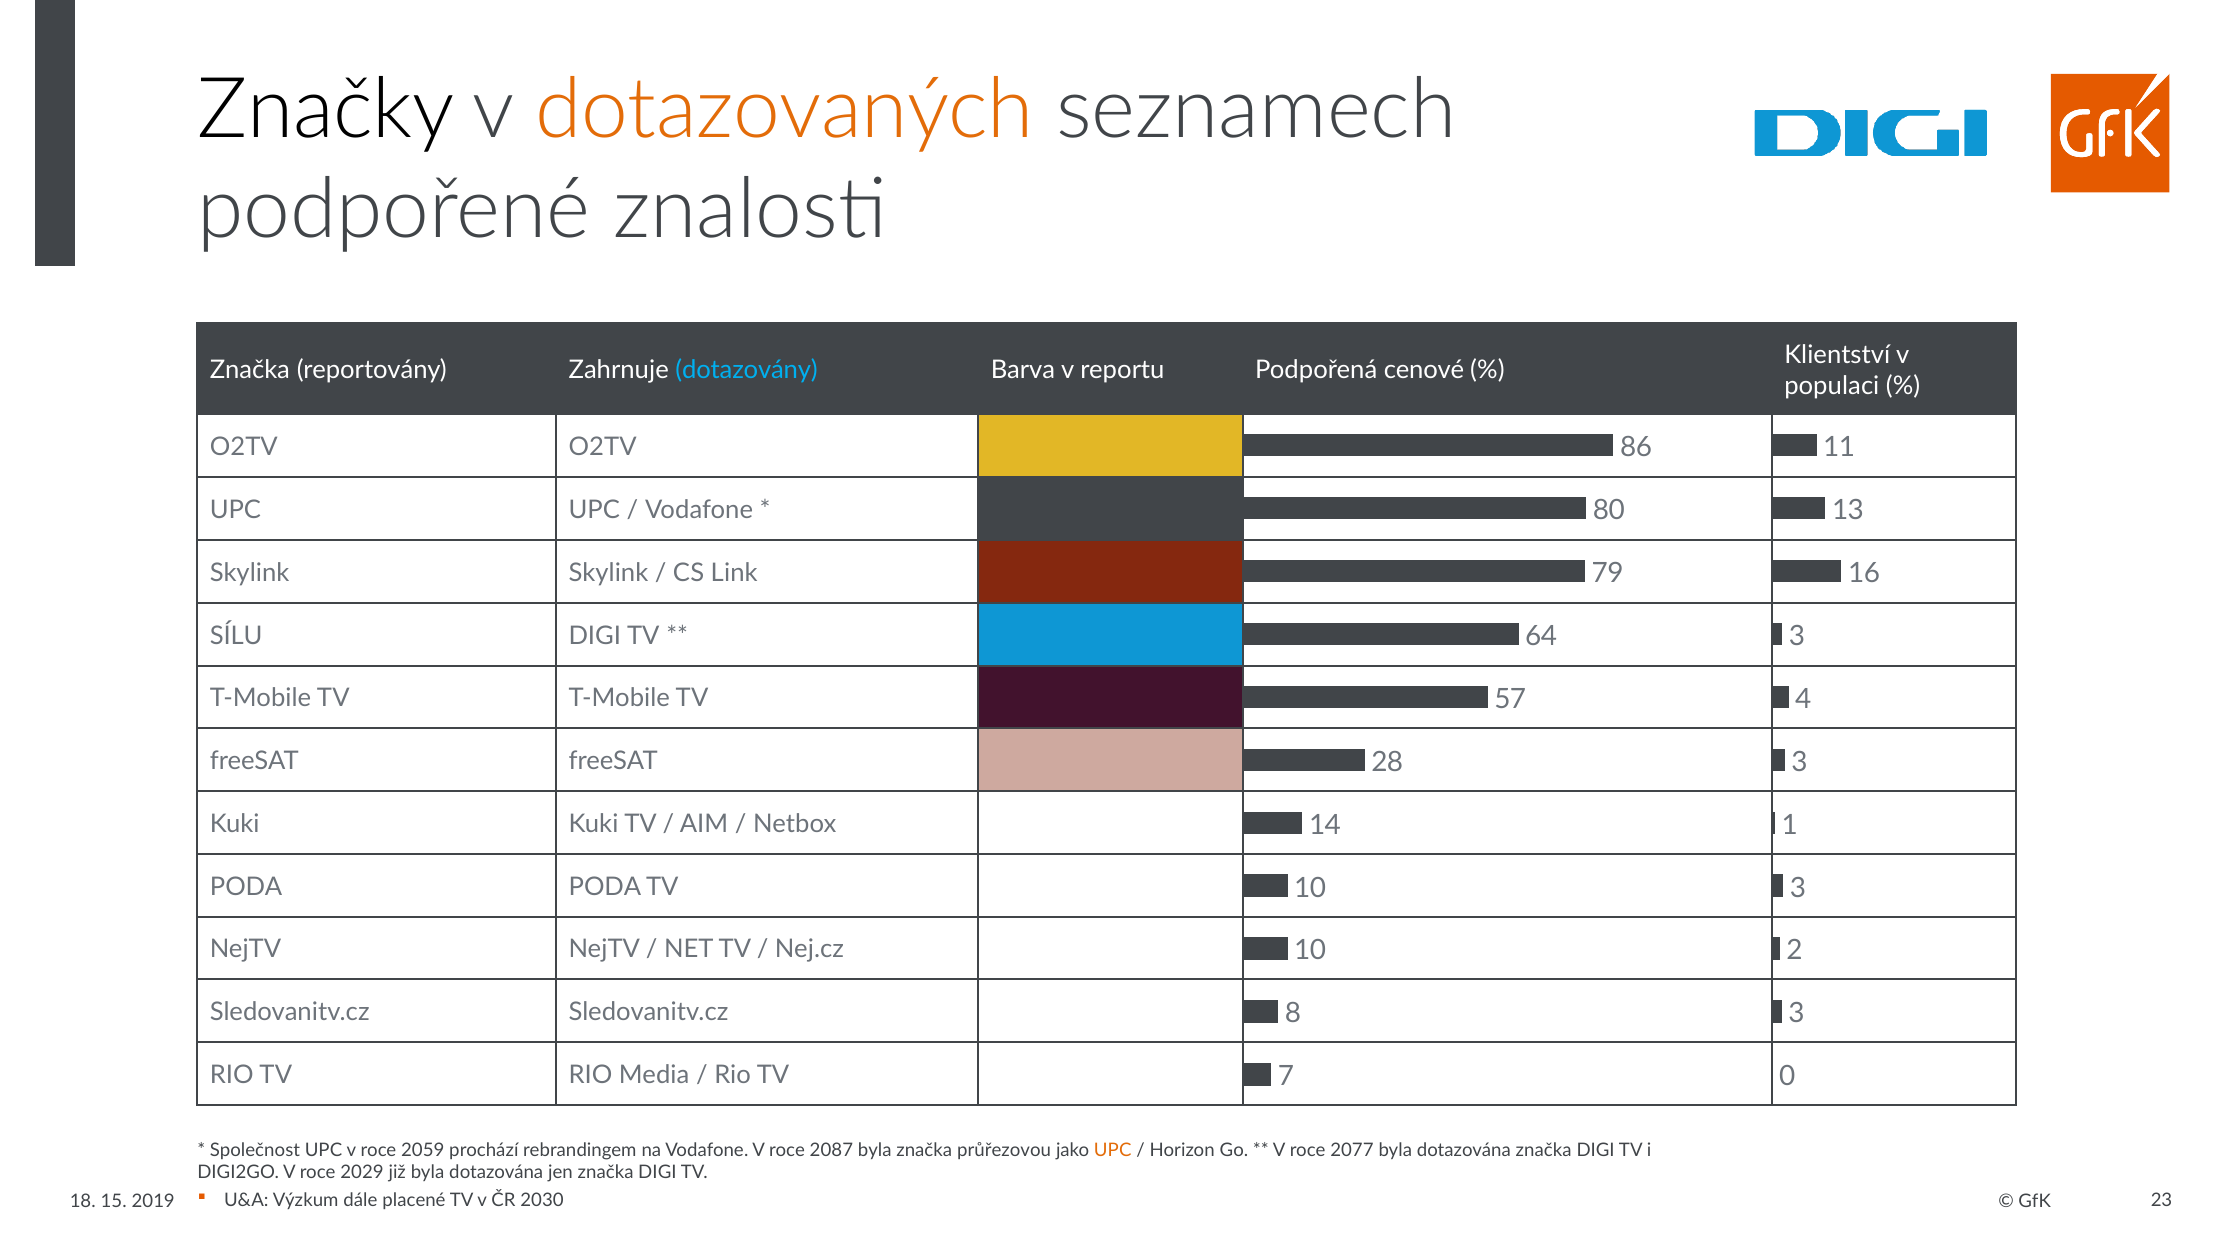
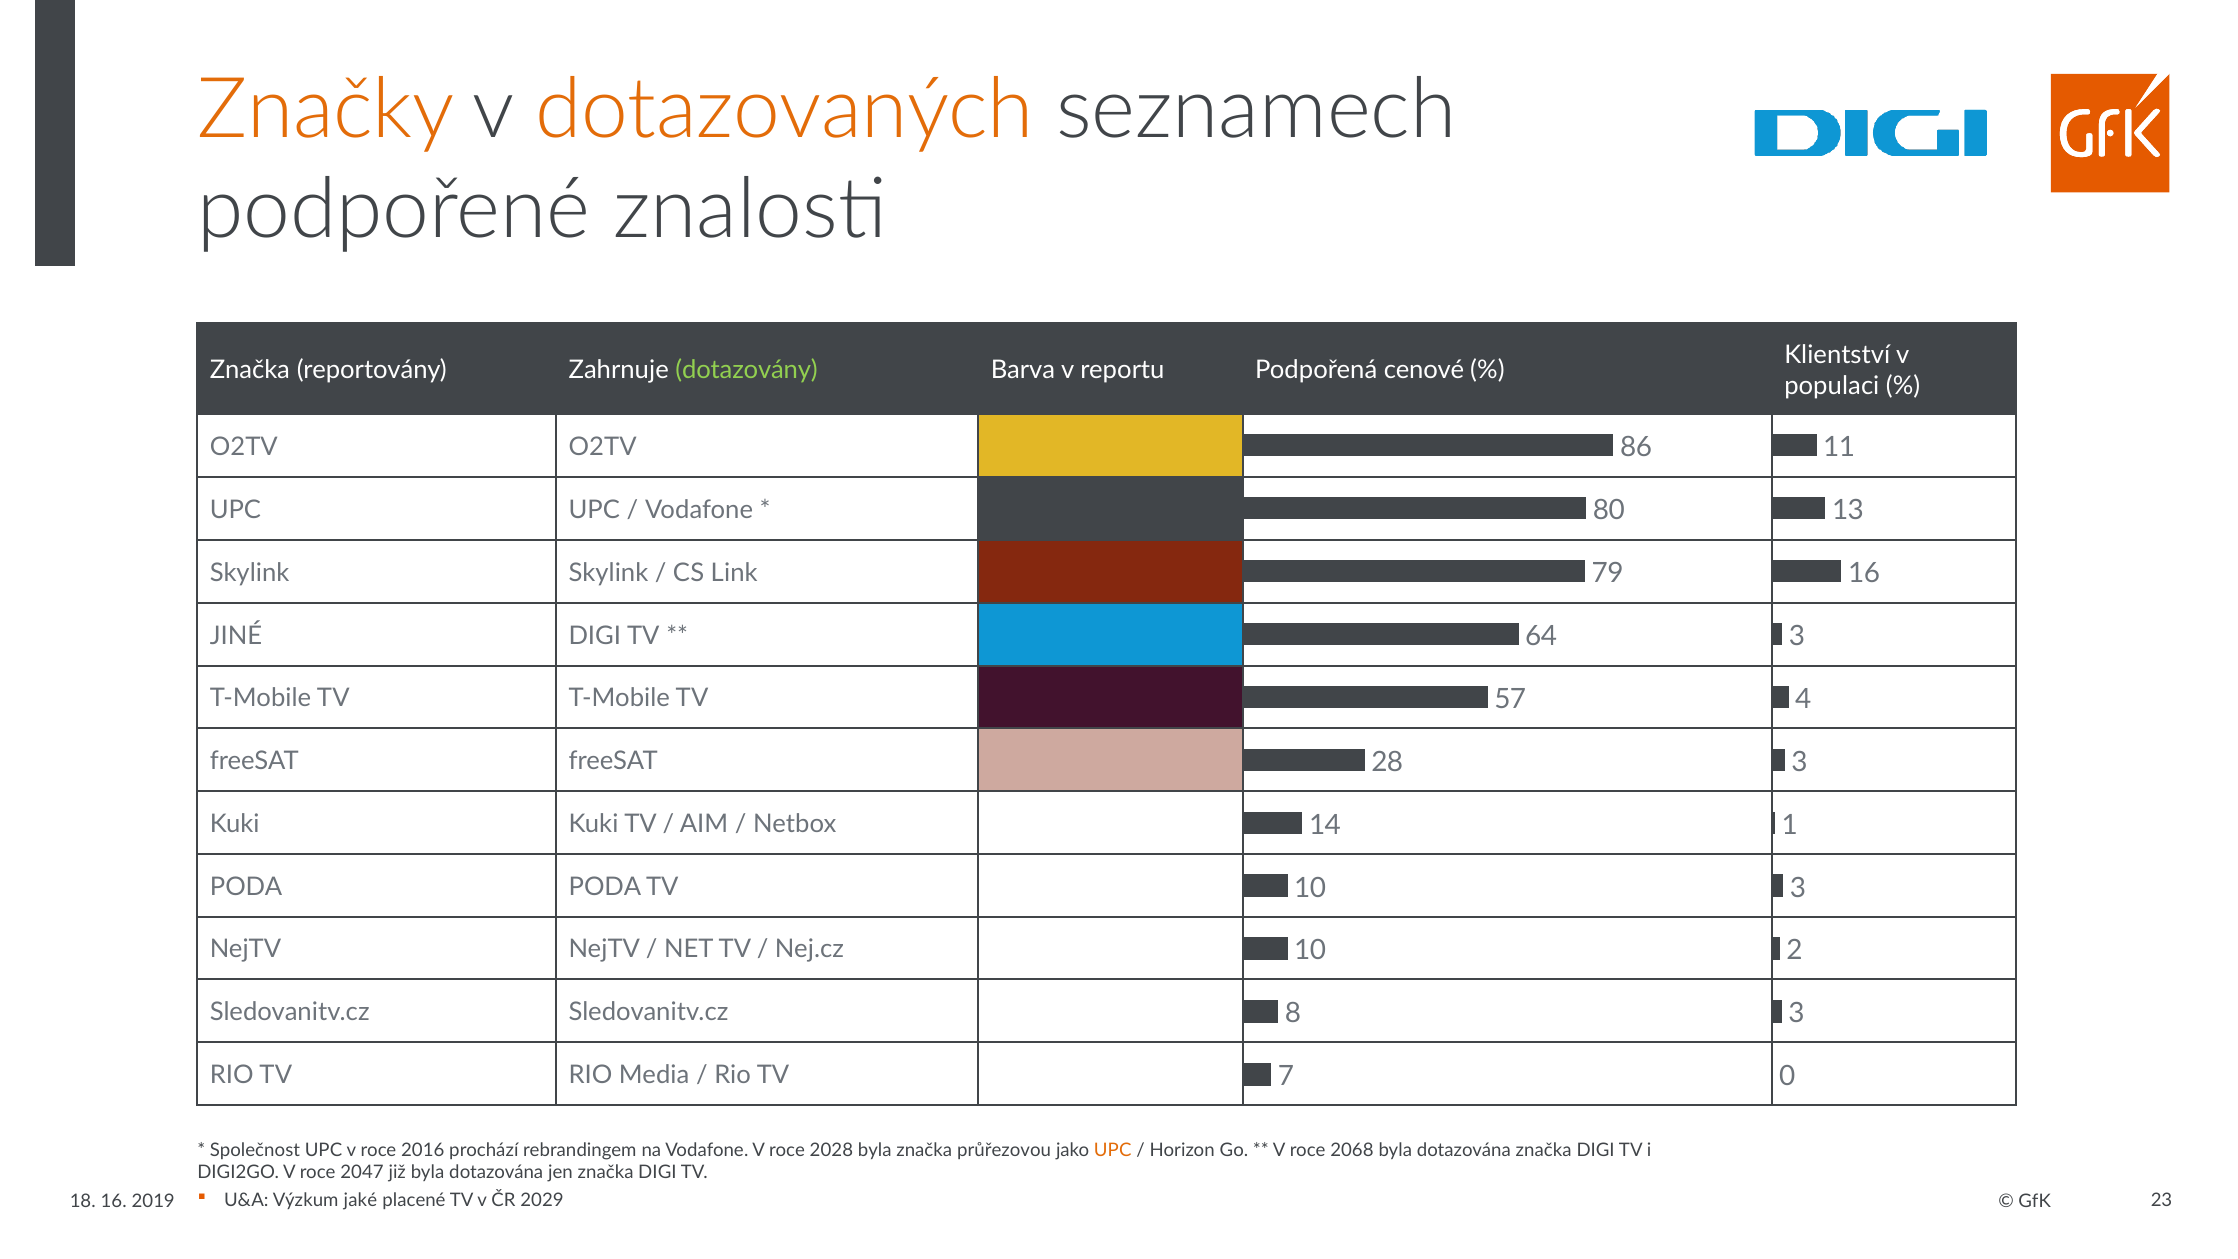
Značky colour: black -> orange
dotazovány colour: light blue -> light green
SÍLU: SÍLU -> JINÉ
2059: 2059 -> 2016
2087: 2087 -> 2028
2077: 2077 -> 2068
2029: 2029 -> 2047
dále: dále -> jaké
2030: 2030 -> 2029
18 15: 15 -> 16
